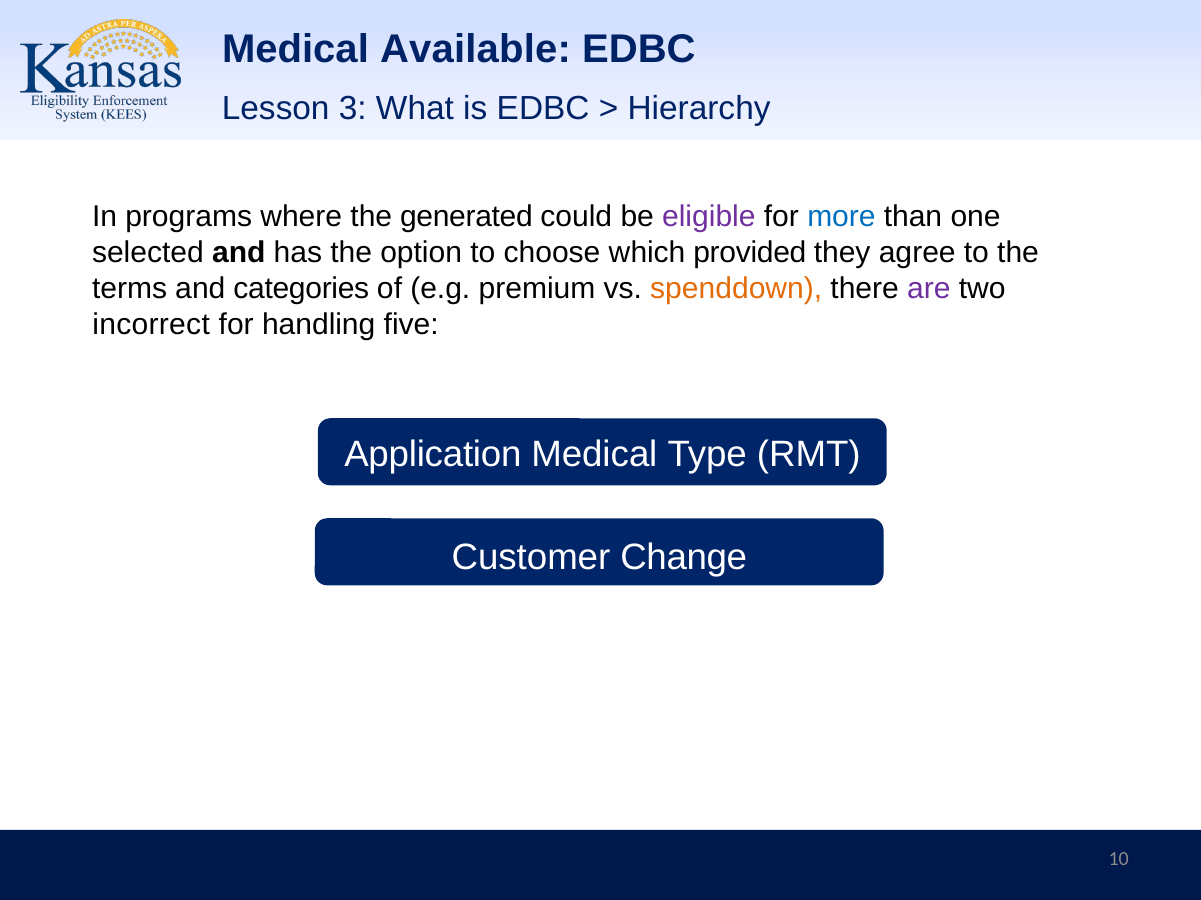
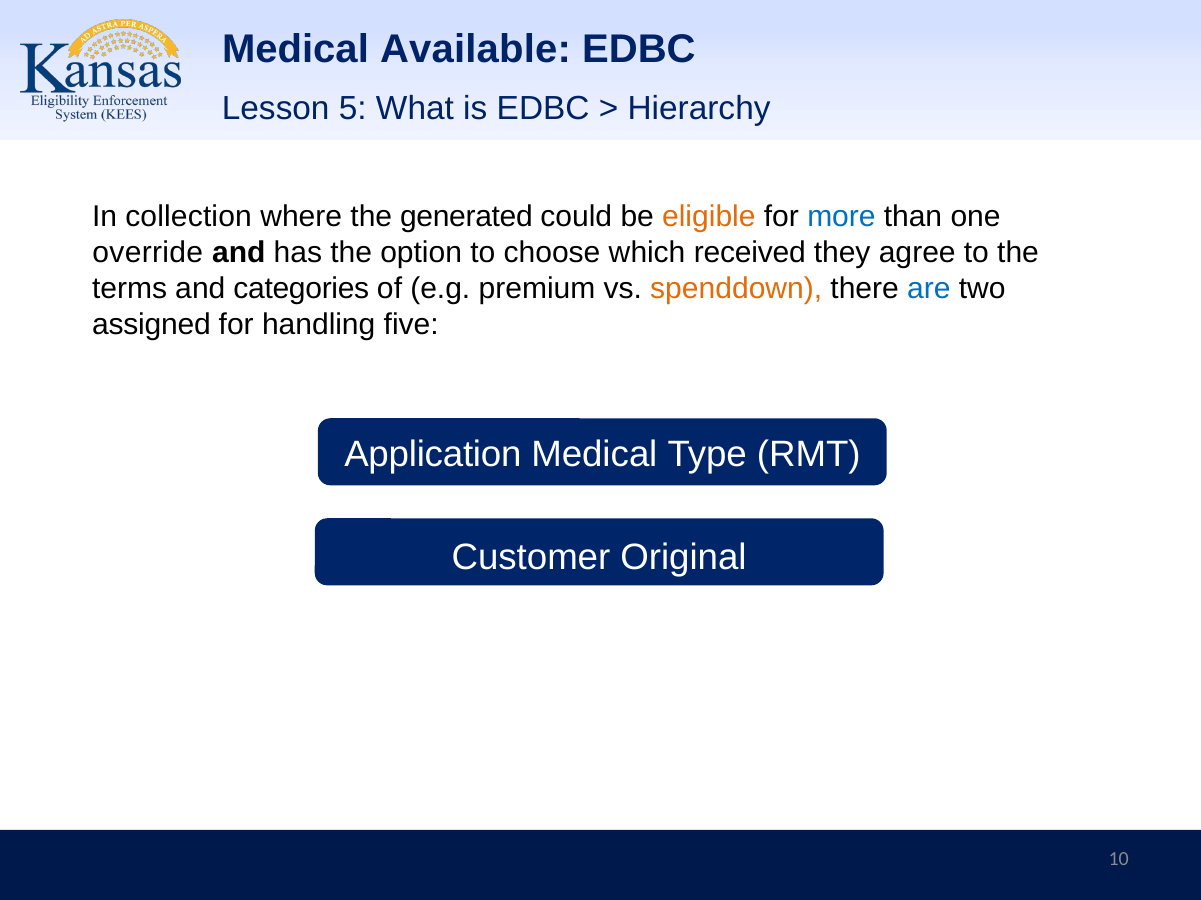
3: 3 -> 5
programs: programs -> collection
eligible colour: purple -> orange
selected: selected -> override
provided: provided -> received
are colour: purple -> blue
incorrect: incorrect -> assigned
Change: Change -> Original
